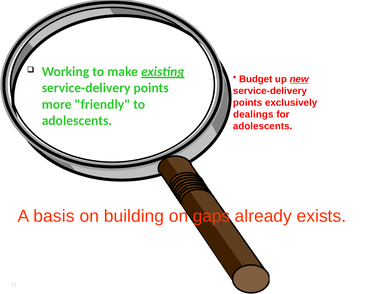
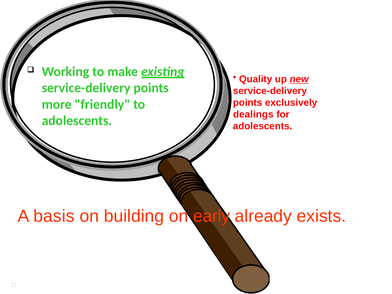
Budget: Budget -> Quality
gaps: gaps -> early
